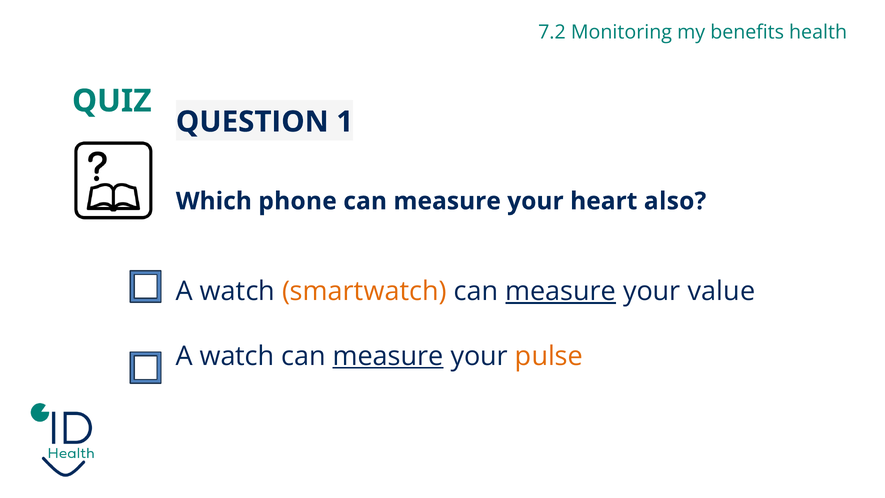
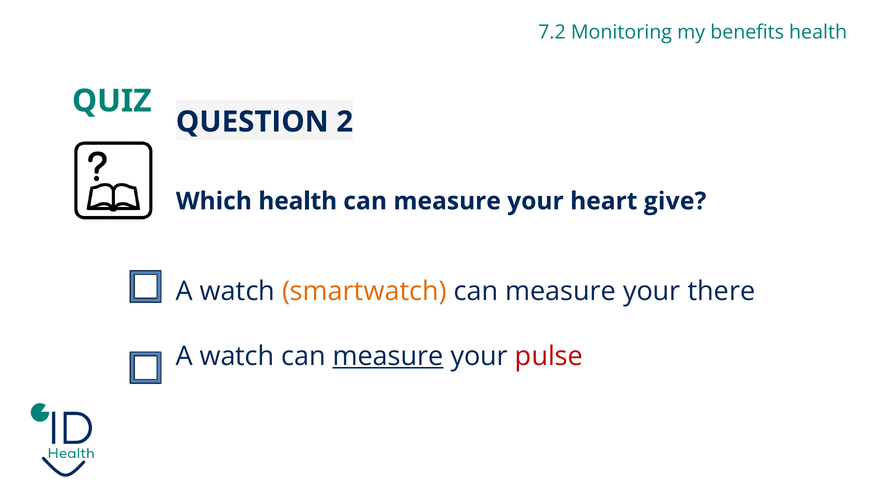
1: 1 -> 2
Which phone: phone -> health
also: also -> give
measure at (561, 291) underline: present -> none
value: value -> there
pulse colour: orange -> red
